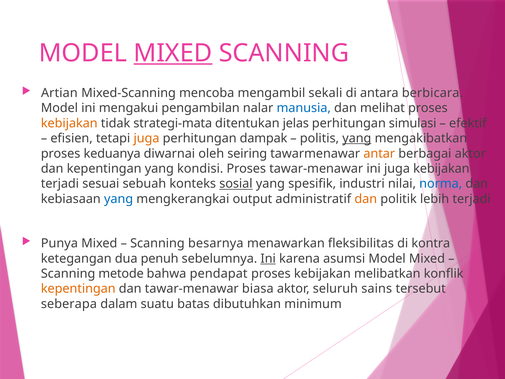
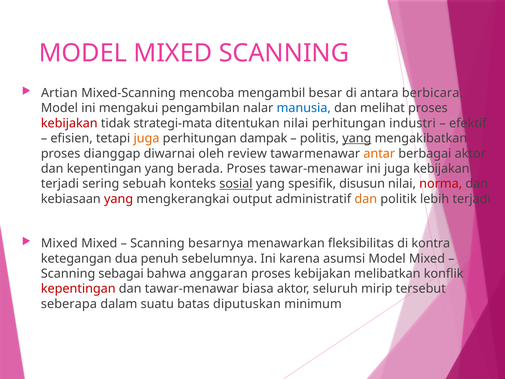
MIXED at (173, 53) underline: present -> none
sekali: sekali -> besar
kebijakan at (69, 123) colour: orange -> red
ditentukan jelas: jelas -> nilai
simulasi: simulasi -> industri
keduanya: keduanya -> dianggap
seiring: seiring -> review
kondisi: kondisi -> berada
sesuai: sesuai -> sering
industri: industri -> disusun
norma colour: blue -> red
yang at (119, 199) colour: blue -> red
Punya at (59, 243): Punya -> Mixed
Ini at (268, 258) underline: present -> none
metode: metode -> sebagai
pendapat: pendapat -> anggaran
kepentingan at (78, 289) colour: orange -> red
sains: sains -> mirip
dibutuhkan: dibutuhkan -> diputuskan
